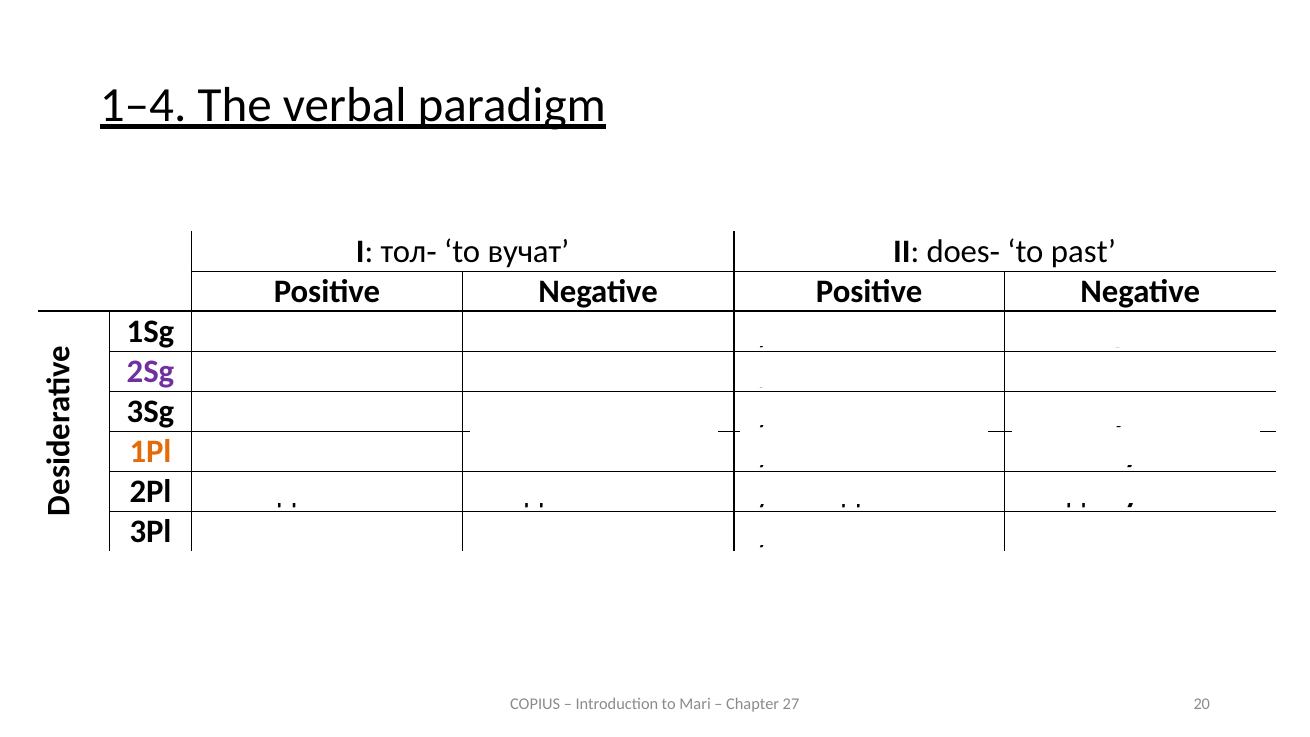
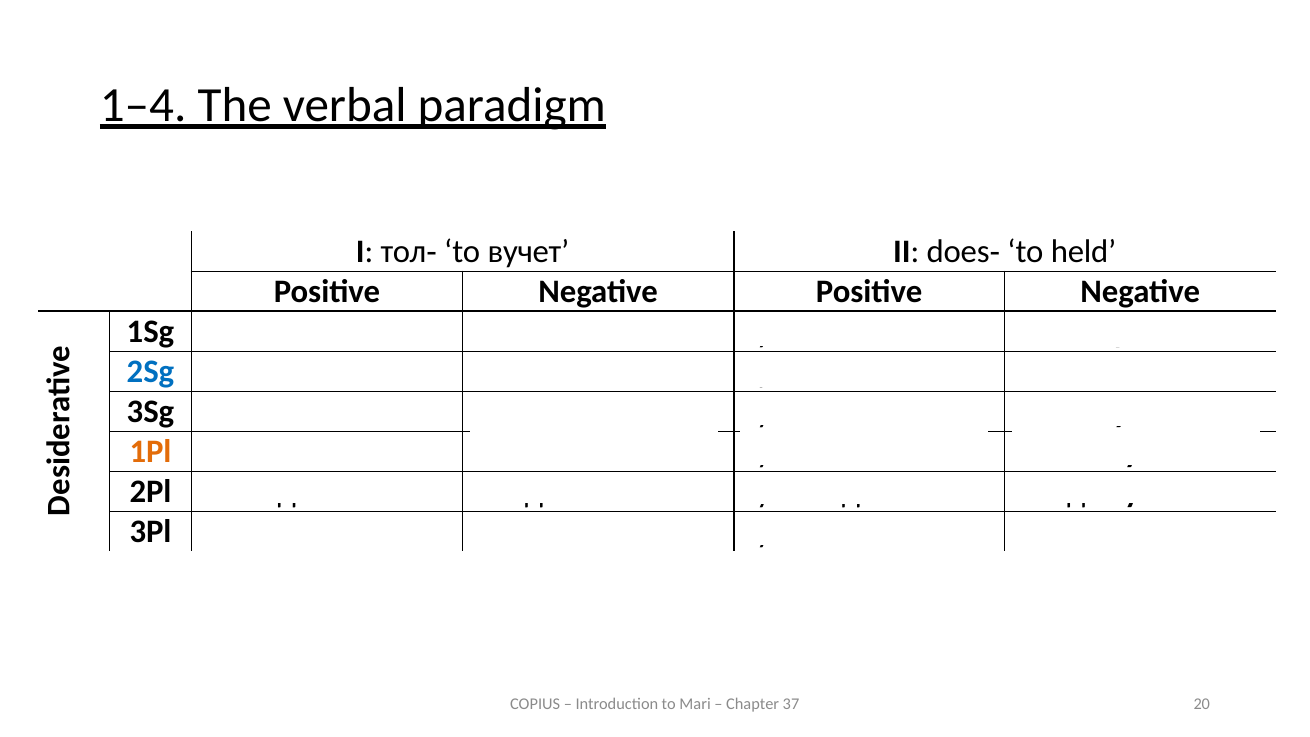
вучат: вучат -> вучет
past: past -> held
2Sg colour: purple -> blue
27: 27 -> 37
